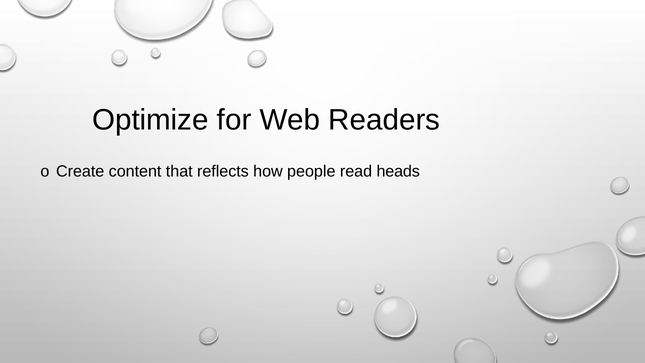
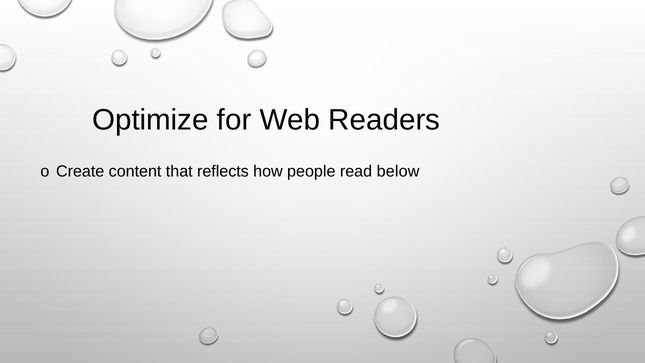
heads: heads -> below
